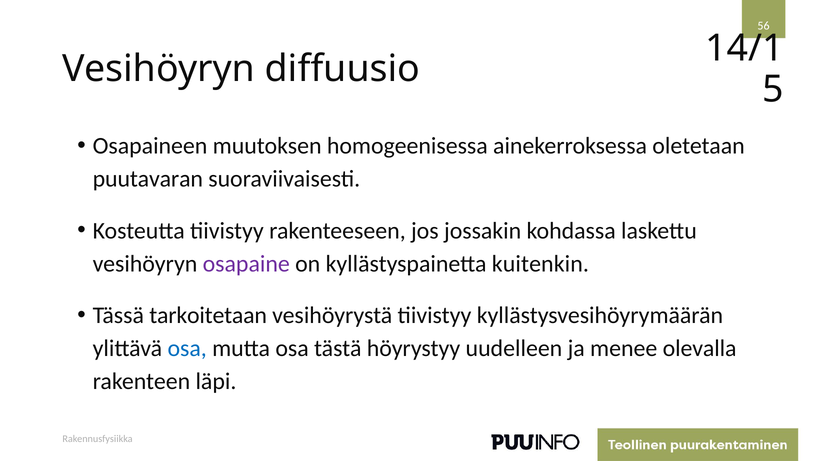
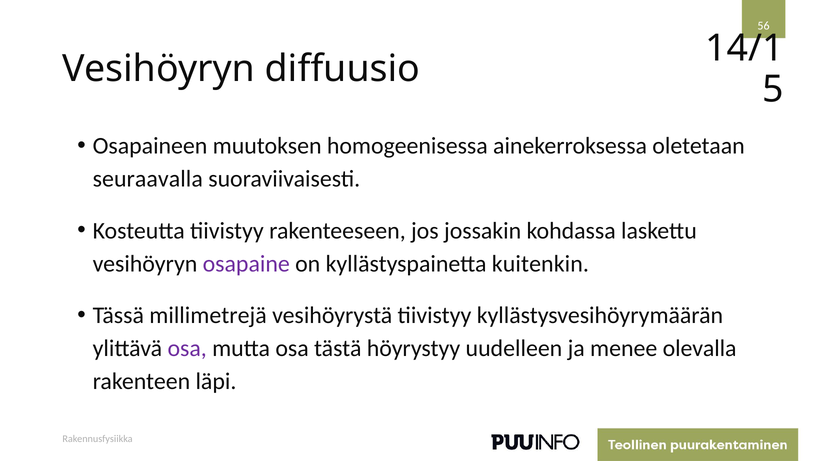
puutavaran: puutavaran -> seuraavalla
tarkoitetaan: tarkoitetaan -> millimetrejä
osa at (187, 348) colour: blue -> purple
